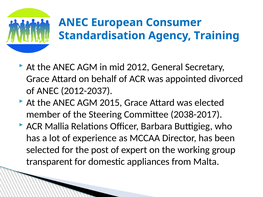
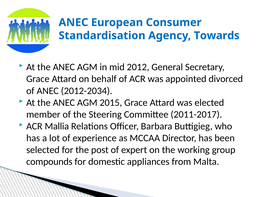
Training: Training -> Towards
2012-2037: 2012-2037 -> 2012-2034
2038-2017: 2038-2017 -> 2011-2017
transparent: transparent -> compounds
